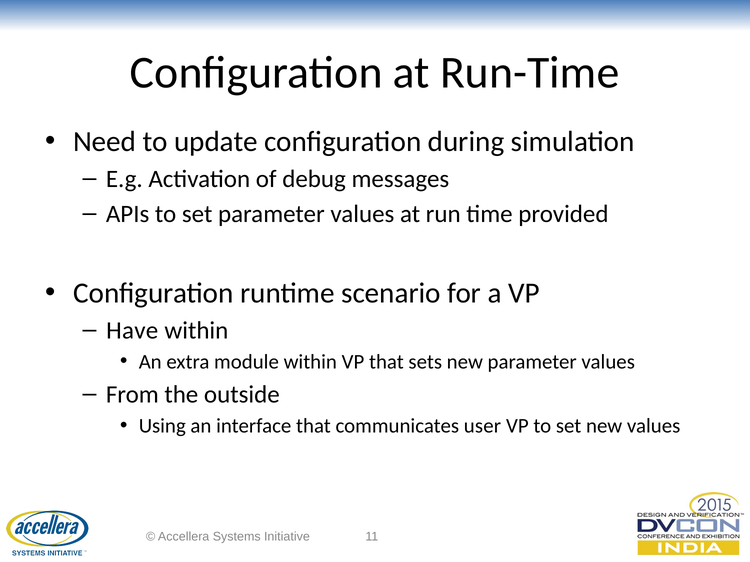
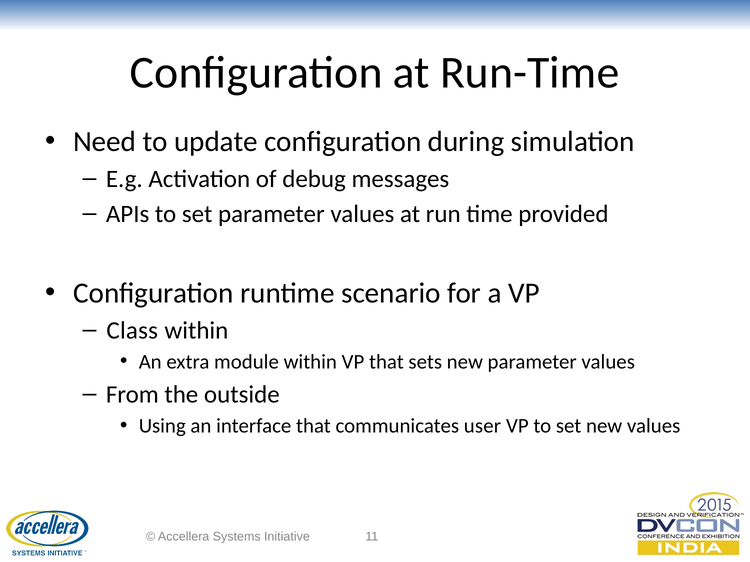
Have: Have -> Class
